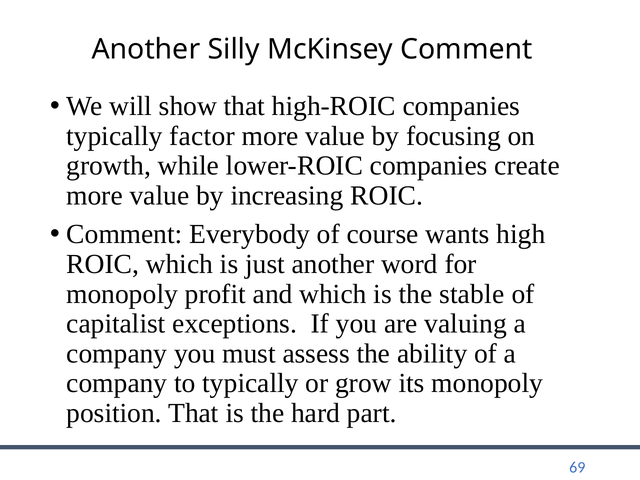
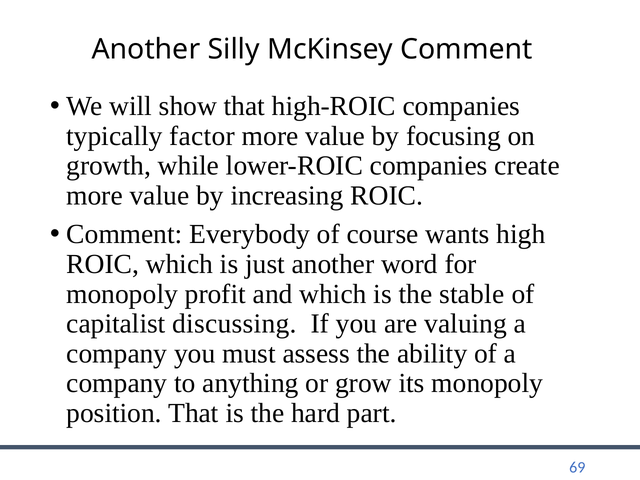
exceptions: exceptions -> discussing
to typically: typically -> anything
